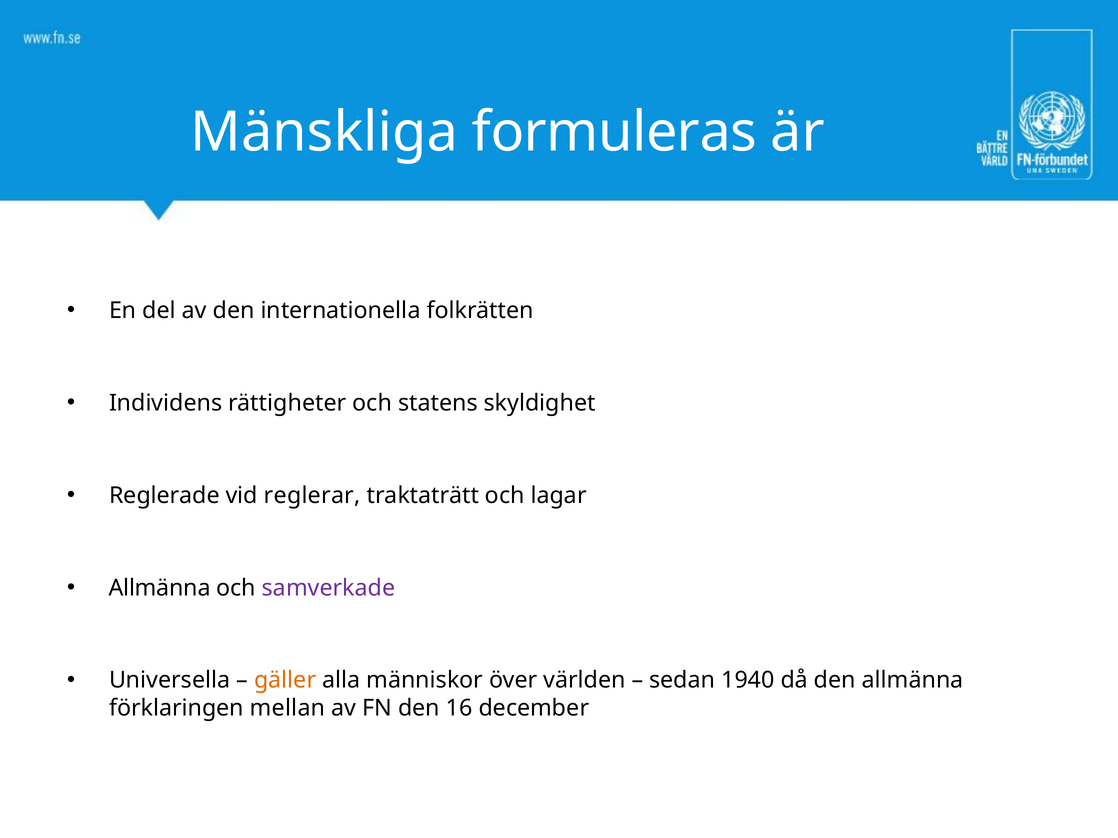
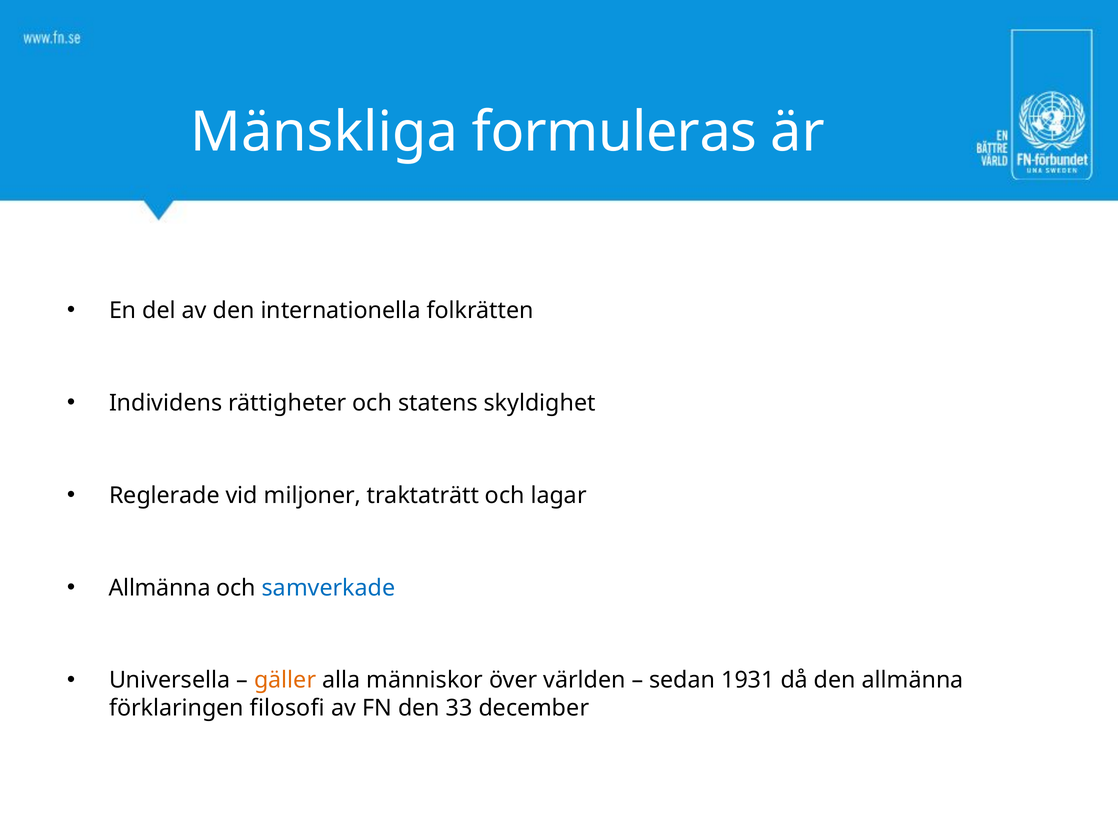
reglerar: reglerar -> miljoner
samverkade colour: purple -> blue
1940: 1940 -> 1931
mellan: mellan -> filosofi
16: 16 -> 33
